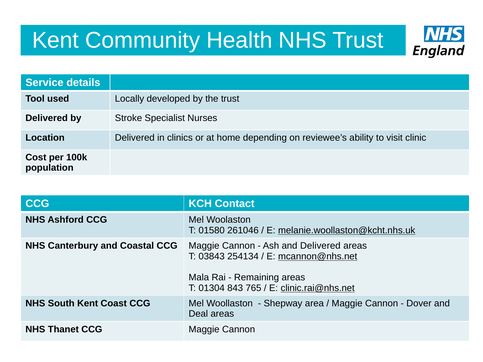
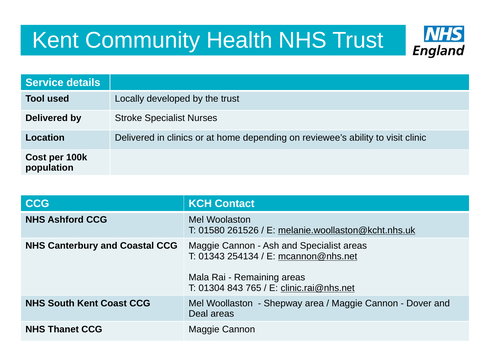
261046: 261046 -> 261526
and Delivered: Delivered -> Specialist
03843: 03843 -> 01343
